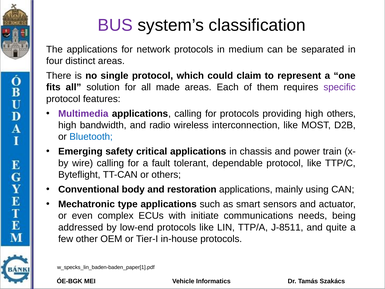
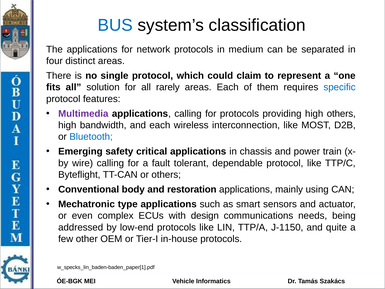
BUS colour: purple -> blue
made: made -> rarely
specific colour: purple -> blue
and radio: radio -> each
initiate: initiate -> design
J-8511: J-8511 -> J-1150
